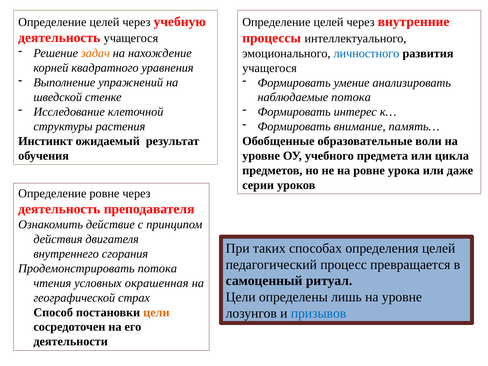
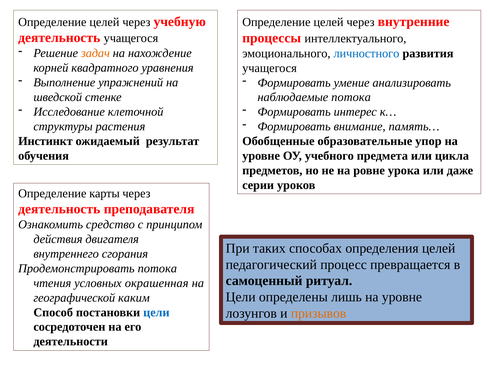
воли: воли -> упор
Определение ровне: ровне -> карты
действие: действие -> средство
страх: страх -> каким
цели at (156, 312) colour: orange -> blue
призывов colour: blue -> orange
